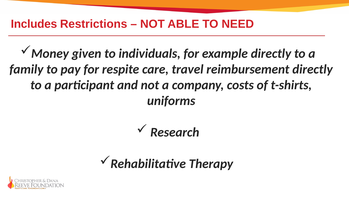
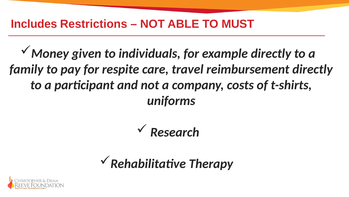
NEED: NEED -> MUST
